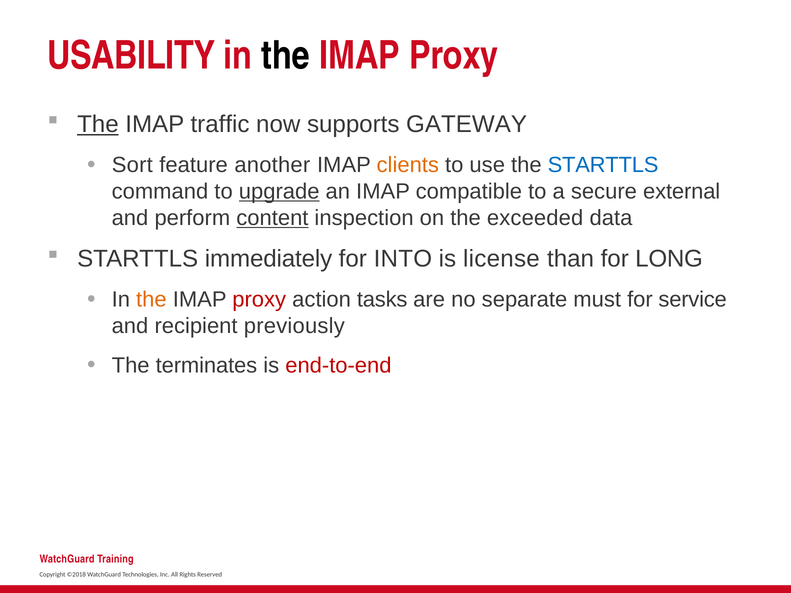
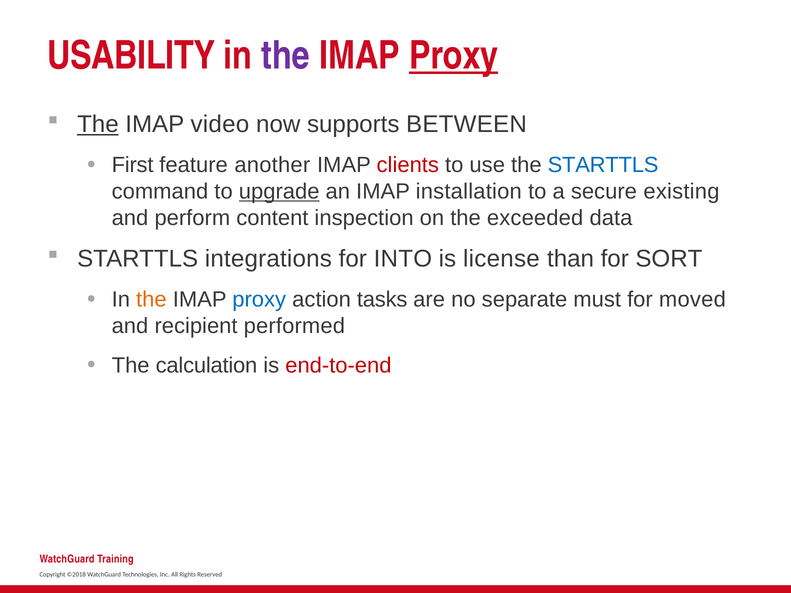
the at (286, 56) colour: black -> purple
Proxy at (454, 56) underline: none -> present
traffic: traffic -> video
GATEWAY: GATEWAY -> BETWEEN
Sort: Sort -> First
clients colour: orange -> red
compatible: compatible -> installation
external: external -> existing
content underline: present -> none
immediately: immediately -> integrations
LONG: LONG -> SORT
proxy at (259, 300) colour: red -> blue
service: service -> moved
previously: previously -> performed
terminates: terminates -> calculation
